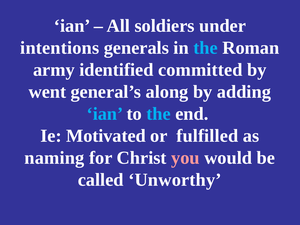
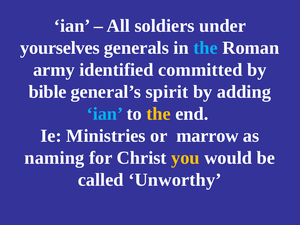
intentions: intentions -> yourselves
went: went -> bible
along: along -> spirit
the at (159, 114) colour: light blue -> yellow
Motivated: Motivated -> Ministries
fulfilled: fulfilled -> marrow
you colour: pink -> yellow
